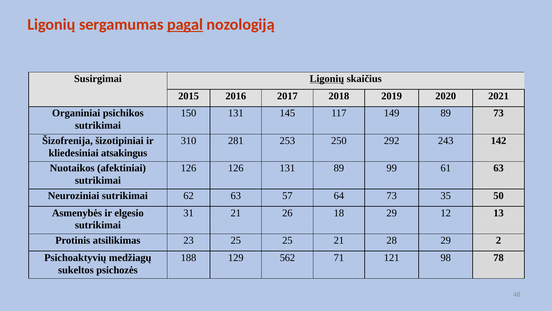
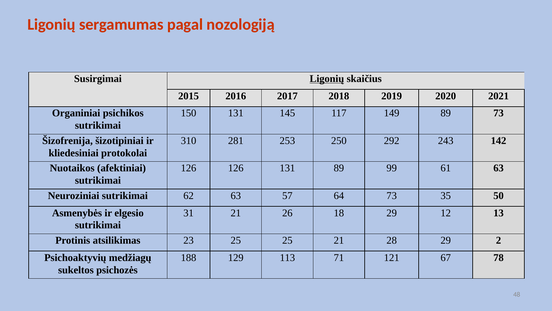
pagal underline: present -> none
atsakingus: atsakingus -> protokolai
562: 562 -> 113
98: 98 -> 67
